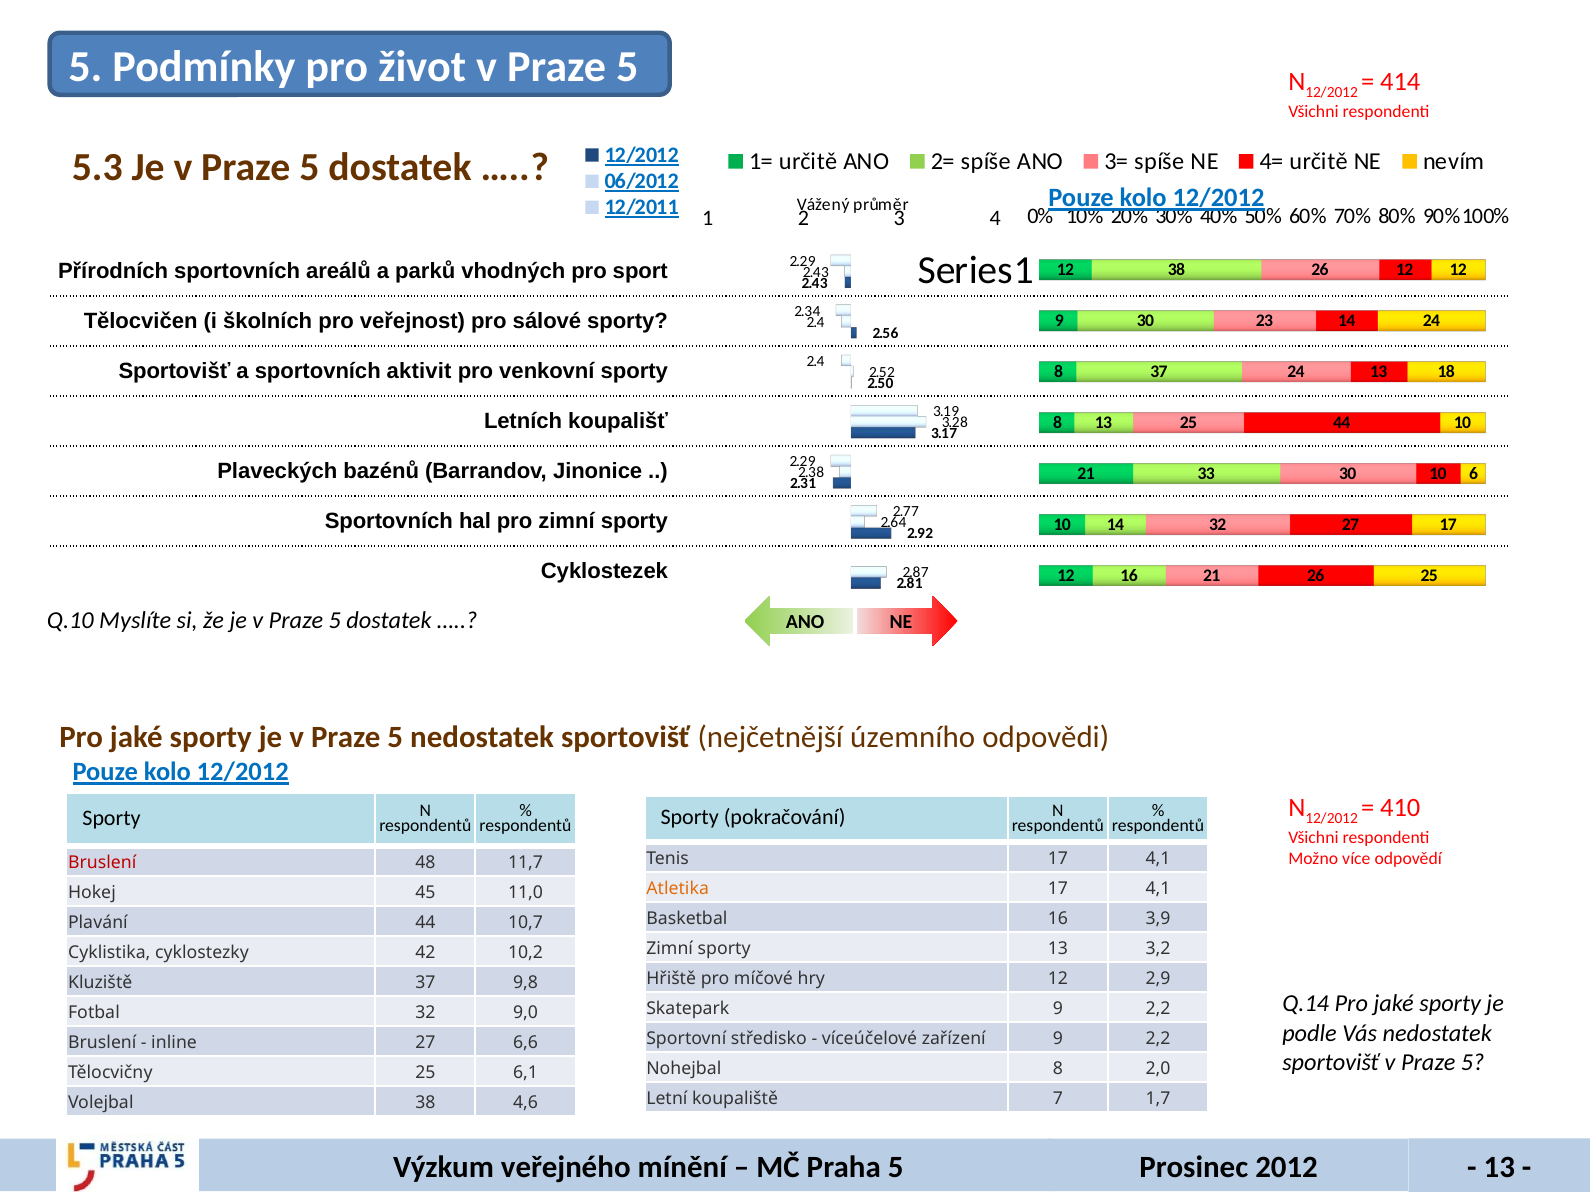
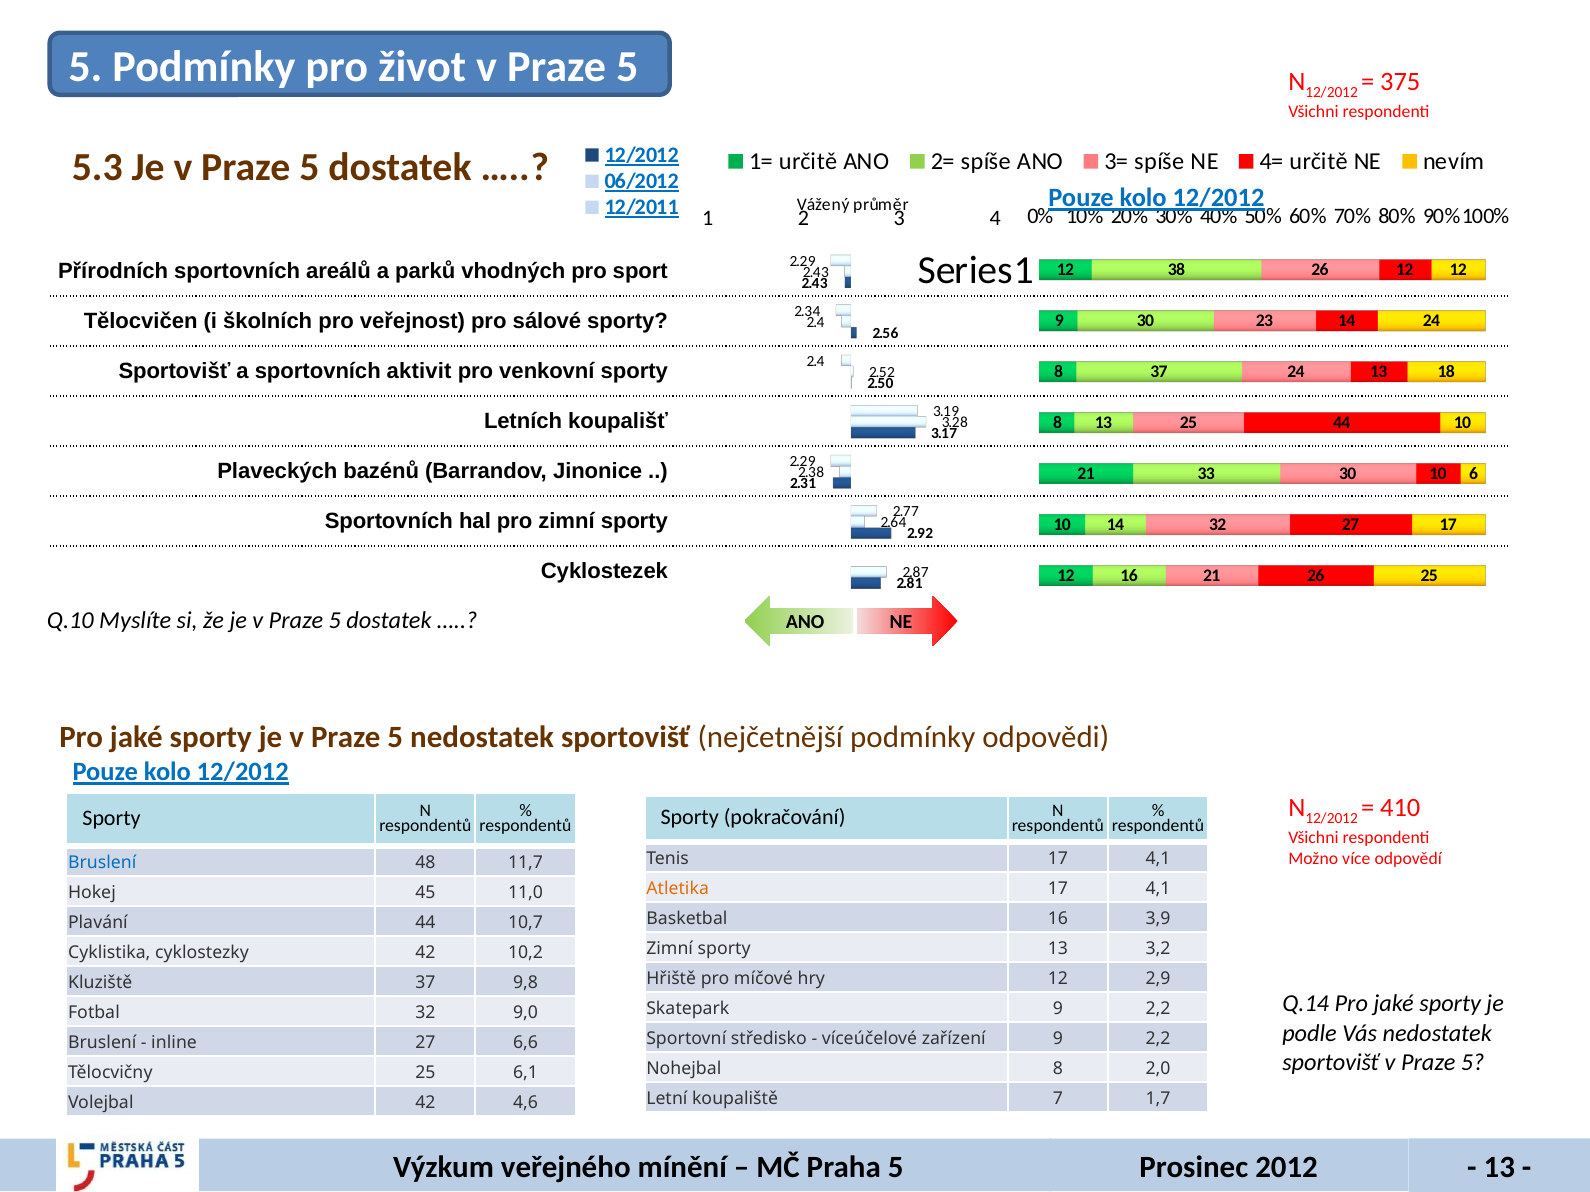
414: 414 -> 375
nejčetnější územního: územního -> podmínky
Bruslení at (102, 863) colour: red -> blue
Volejbal 38: 38 -> 42
